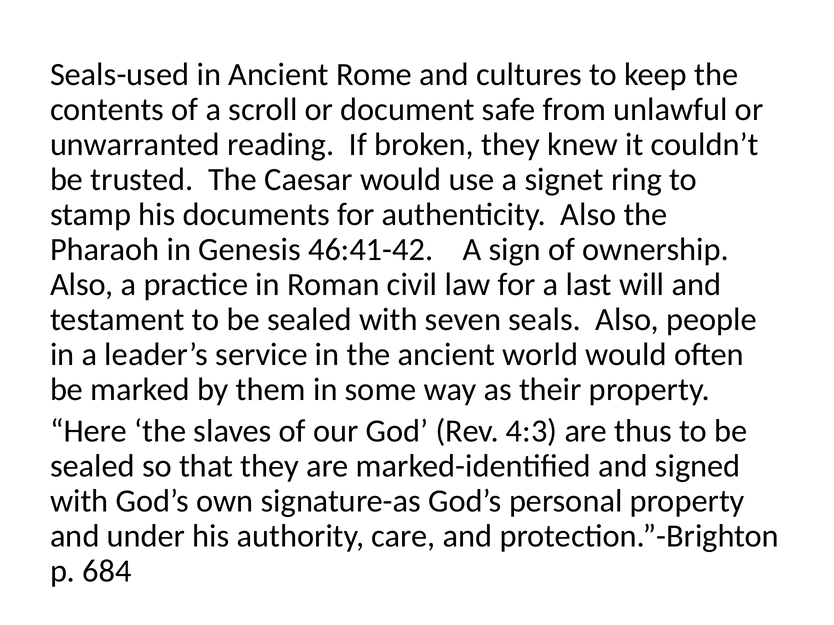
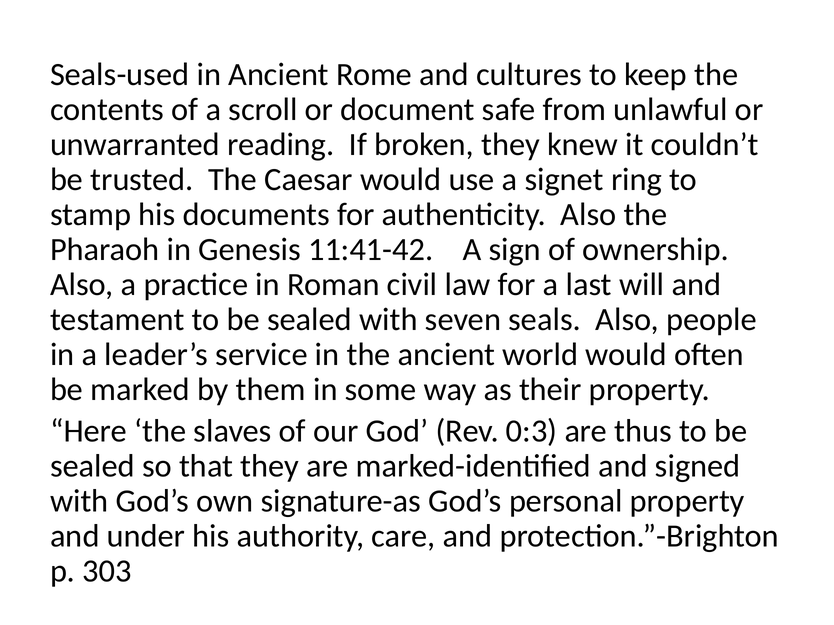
46:41-42: 46:41-42 -> 11:41-42
4:3: 4:3 -> 0:3
684: 684 -> 303
